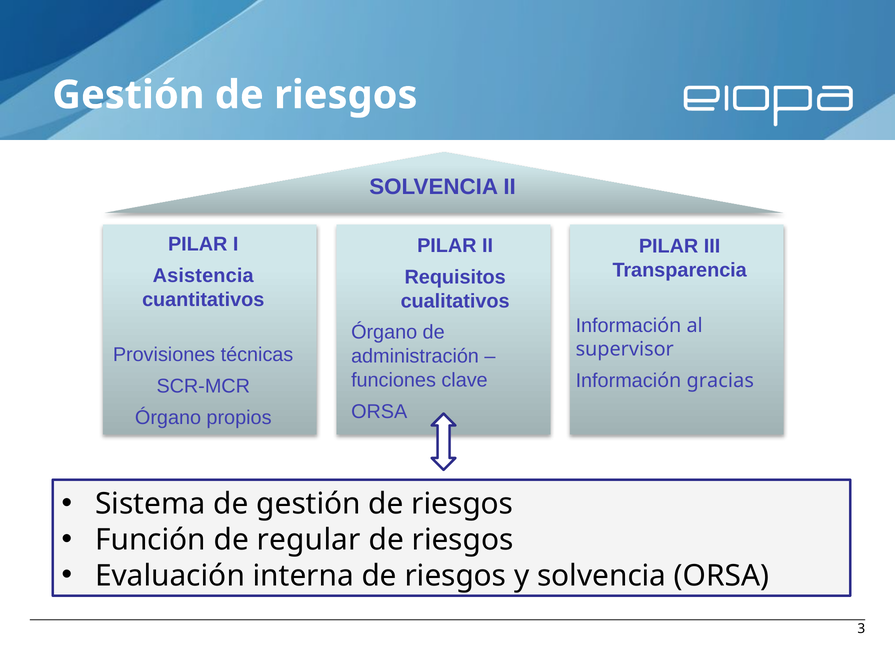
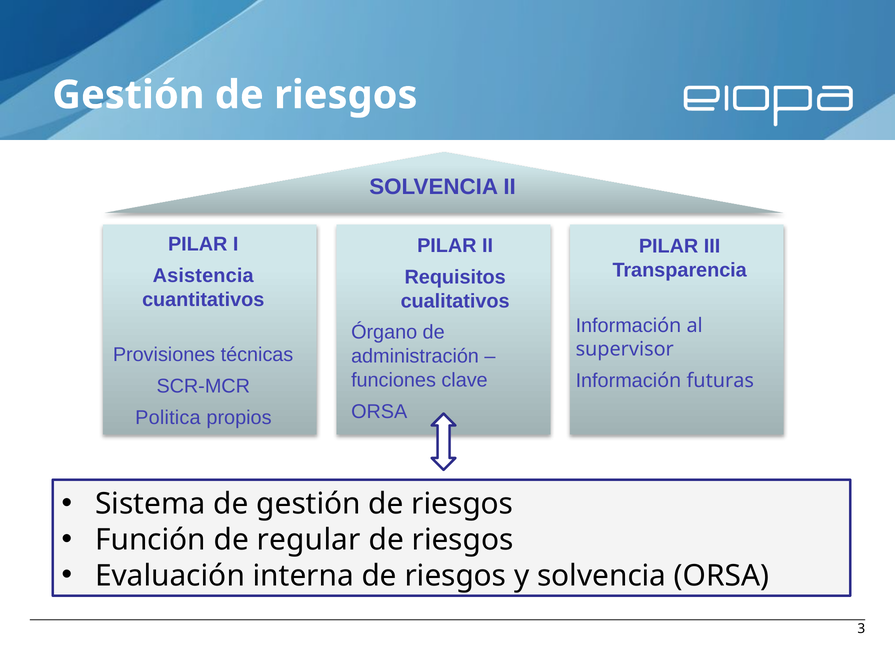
gracias: gracias -> futuras
Órgano at (168, 417): Órgano -> Politica
